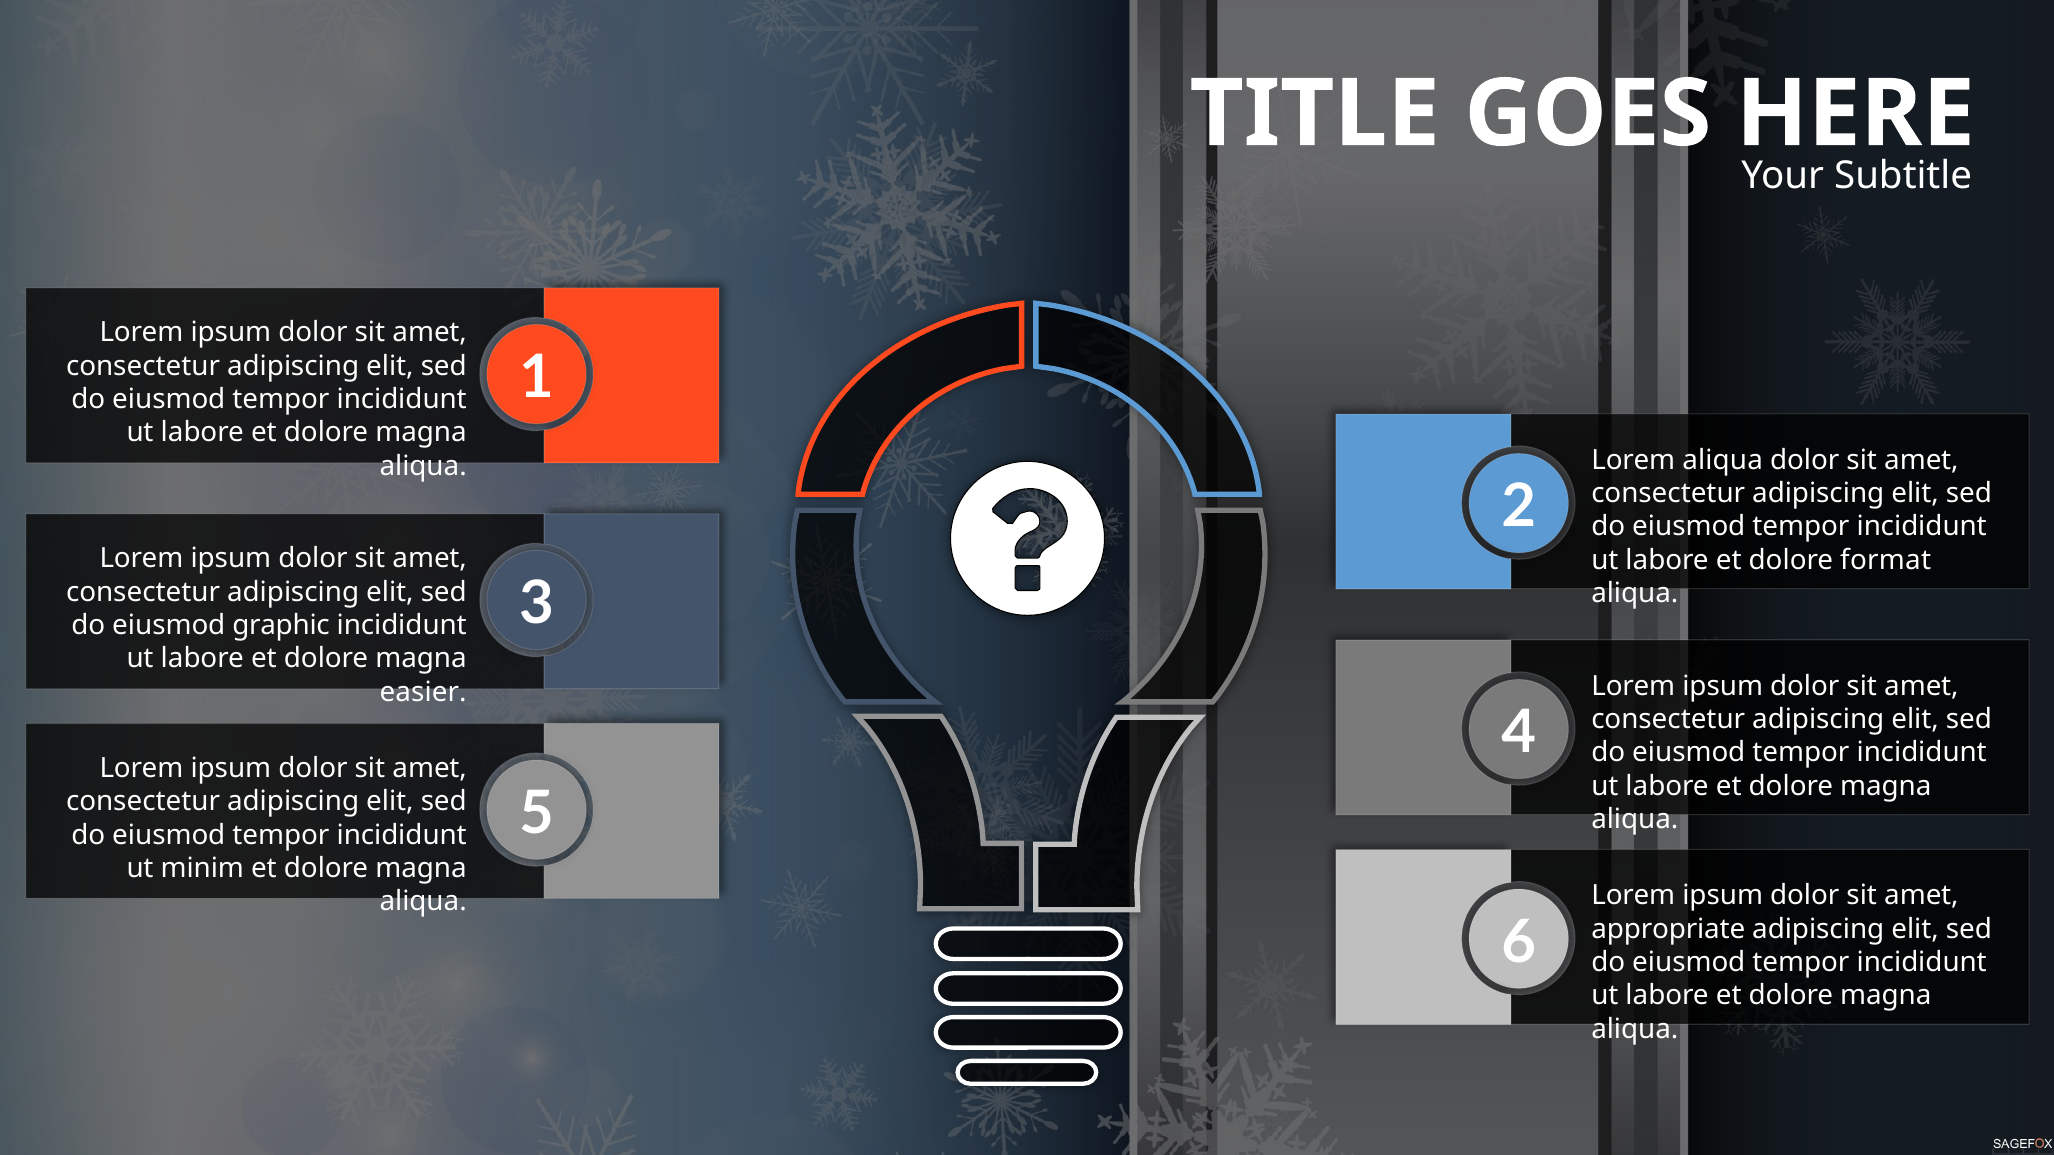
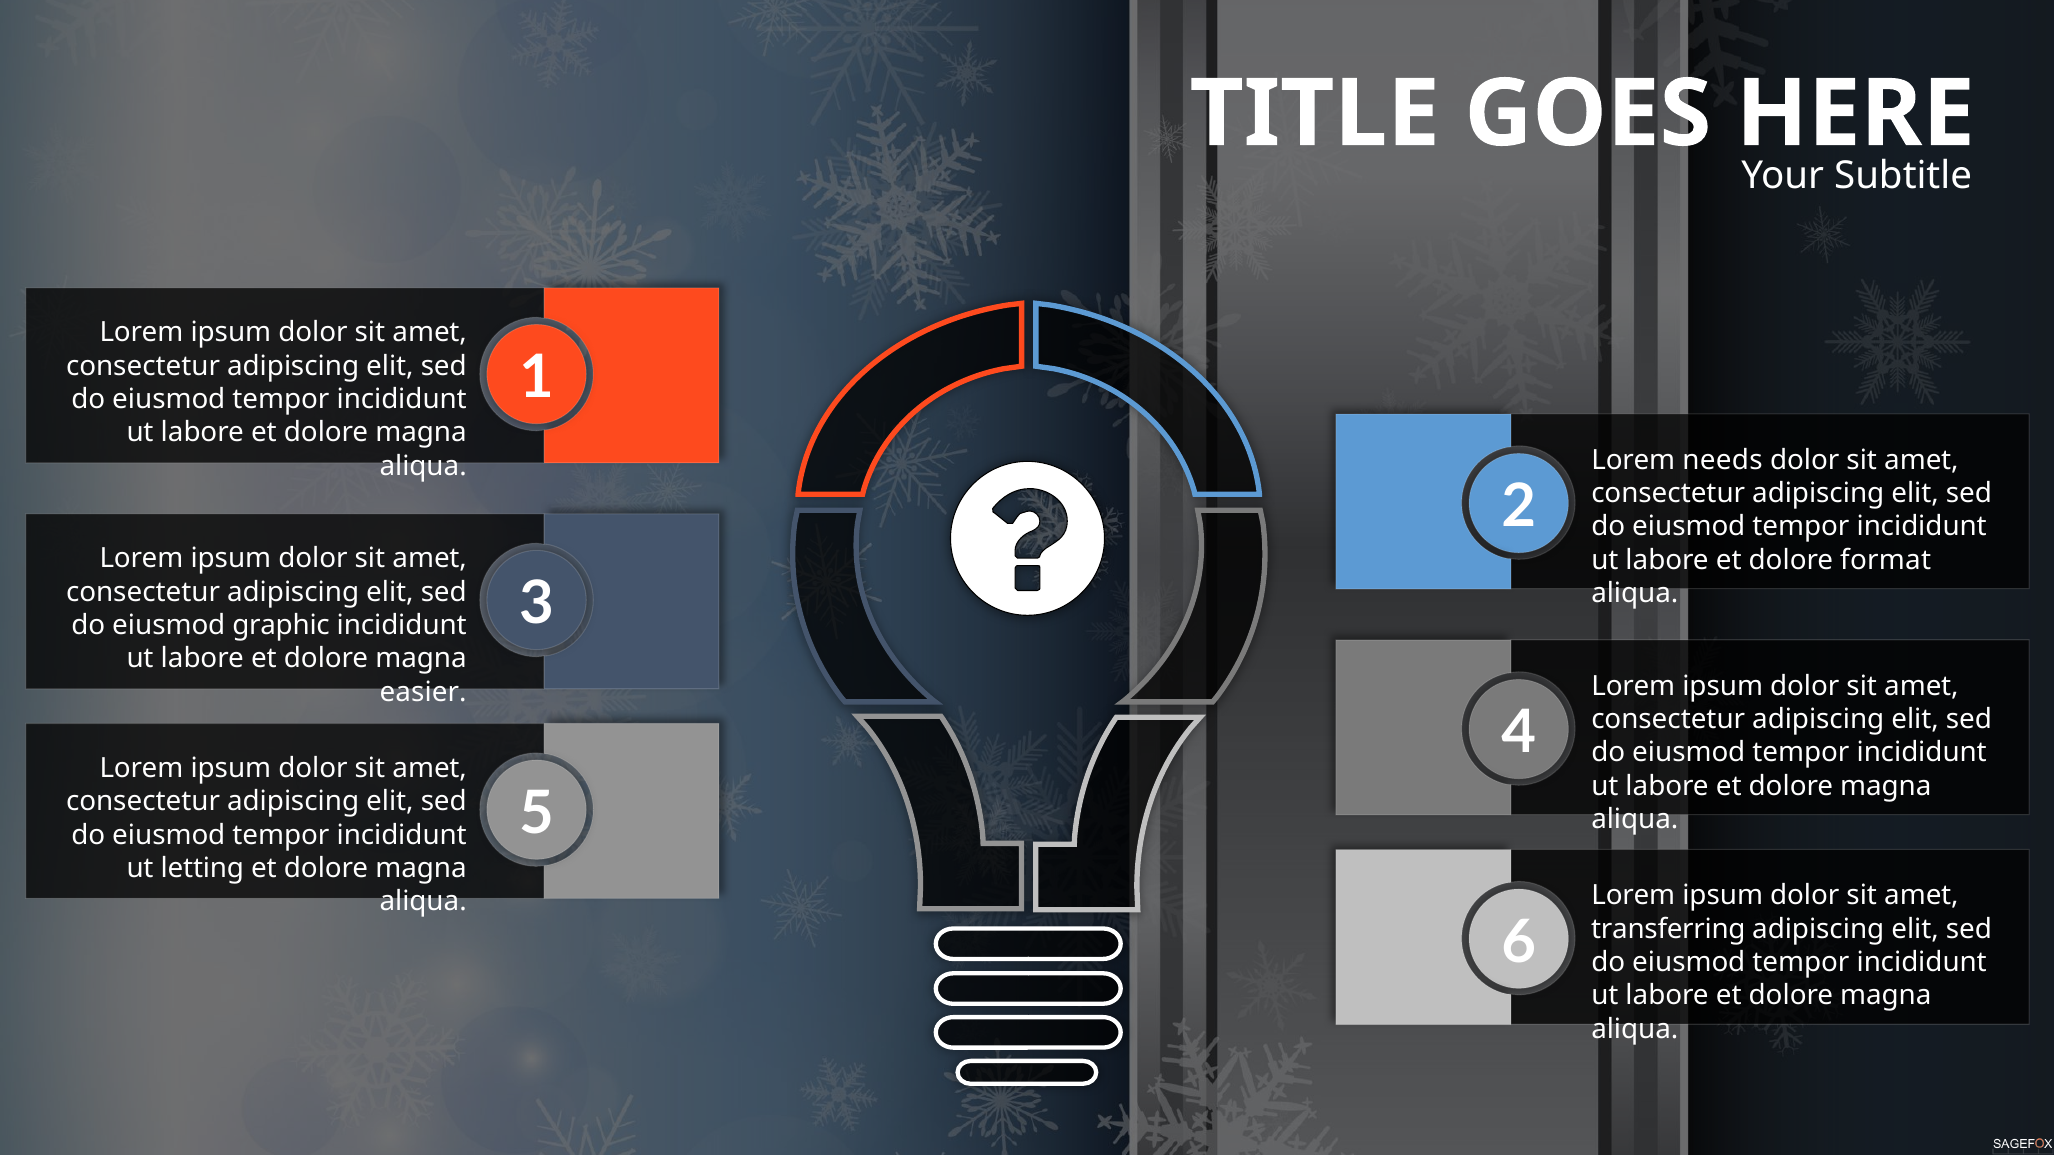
Lorem aliqua: aliqua -> needs
minim: minim -> letting
appropriate: appropriate -> transferring
